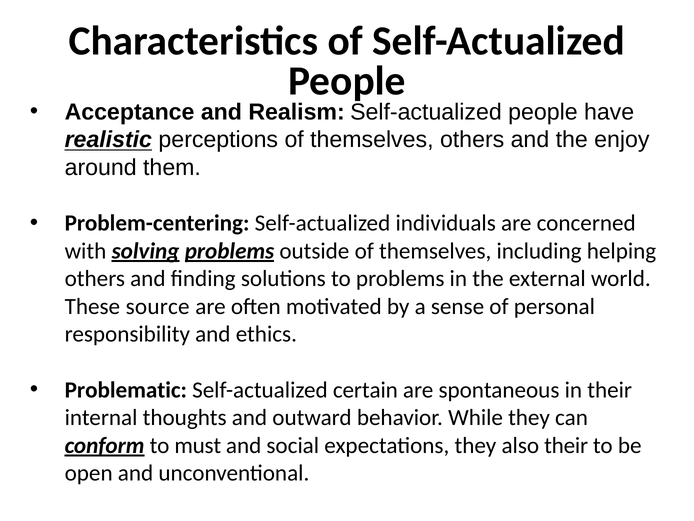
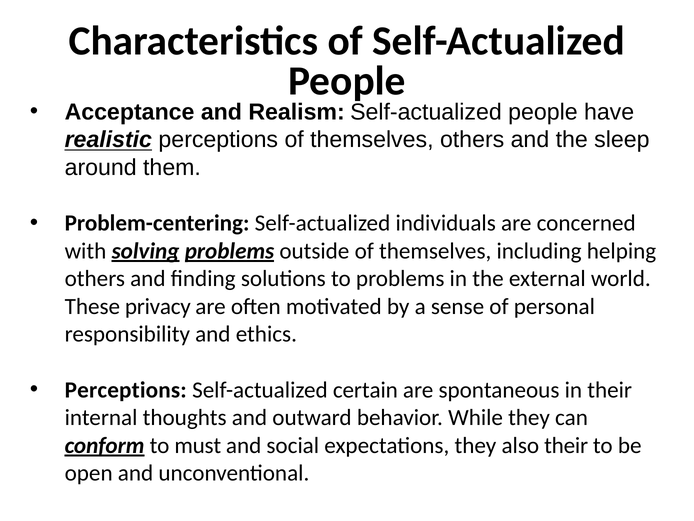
enjoy: enjoy -> sleep
source: source -> privacy
Problematic at (126, 390): Problematic -> Perceptions
